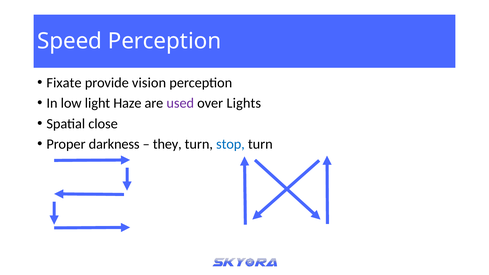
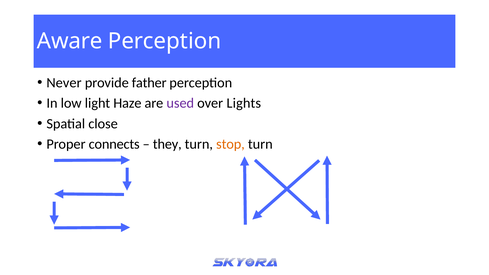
Speed: Speed -> Aware
Fixate: Fixate -> Never
vision: vision -> father
darkness: darkness -> connects
stop colour: blue -> orange
